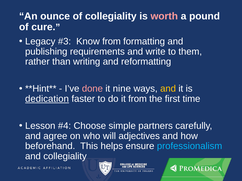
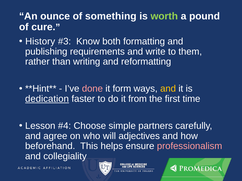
of collegiality: collegiality -> something
worth colour: pink -> light green
Legacy: Legacy -> History
Know from: from -> both
nine: nine -> form
professionalism colour: light blue -> pink
